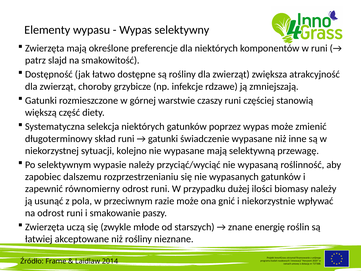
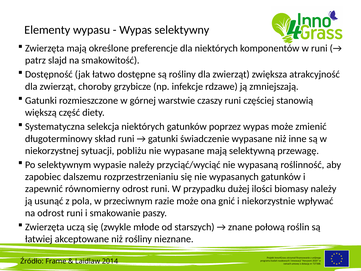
kolejno: kolejno -> pobliżu
energię: energię -> połową
